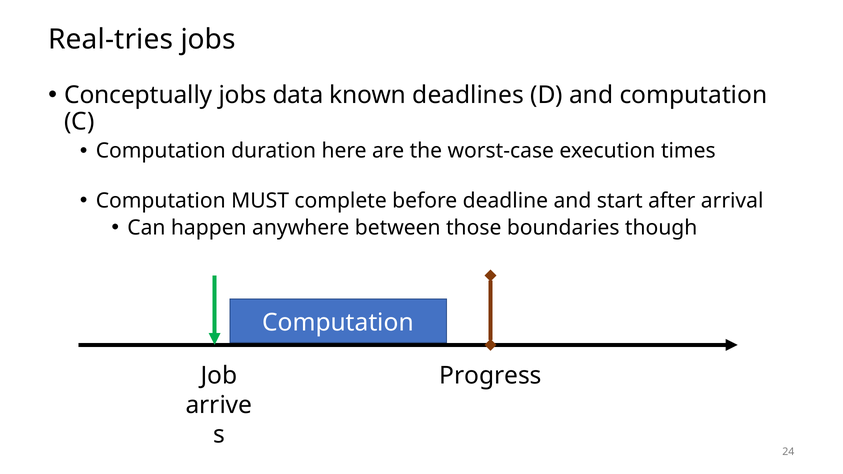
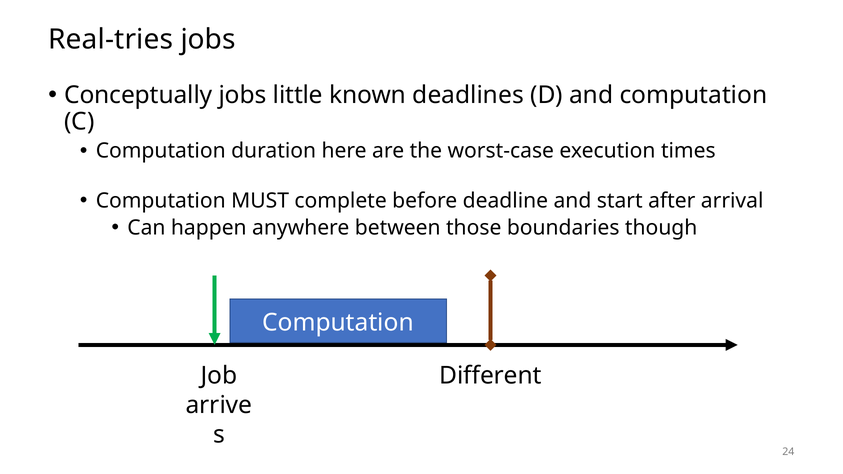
data: data -> little
Progress: Progress -> Different
